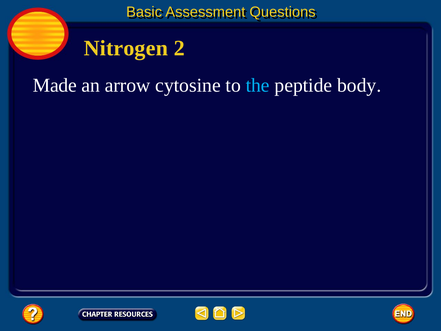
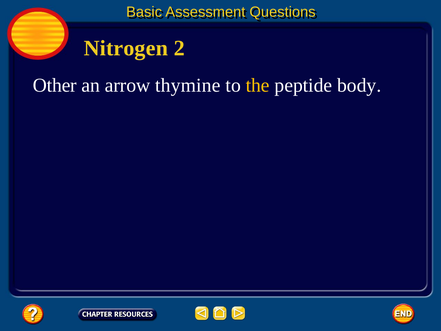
Made: Made -> Other
cytosine: cytosine -> thymine
the colour: light blue -> yellow
